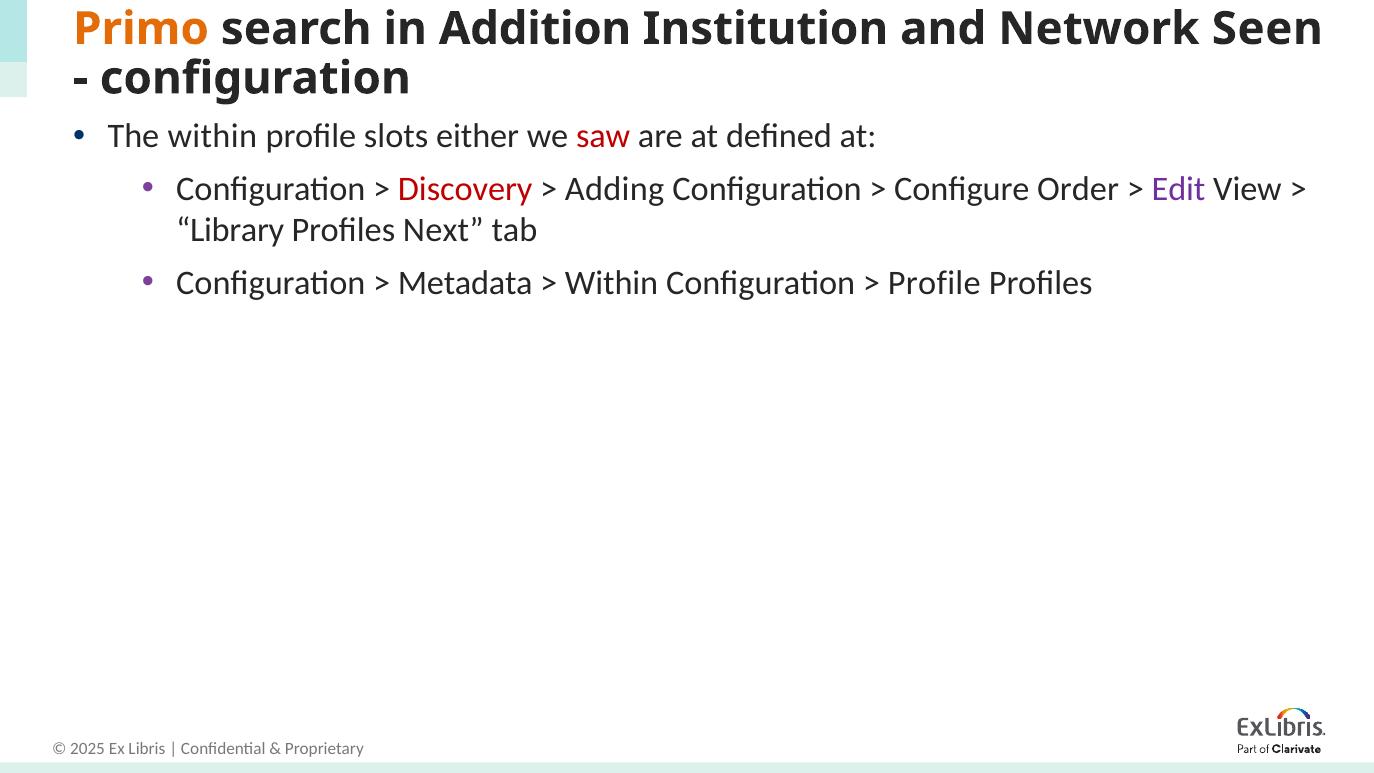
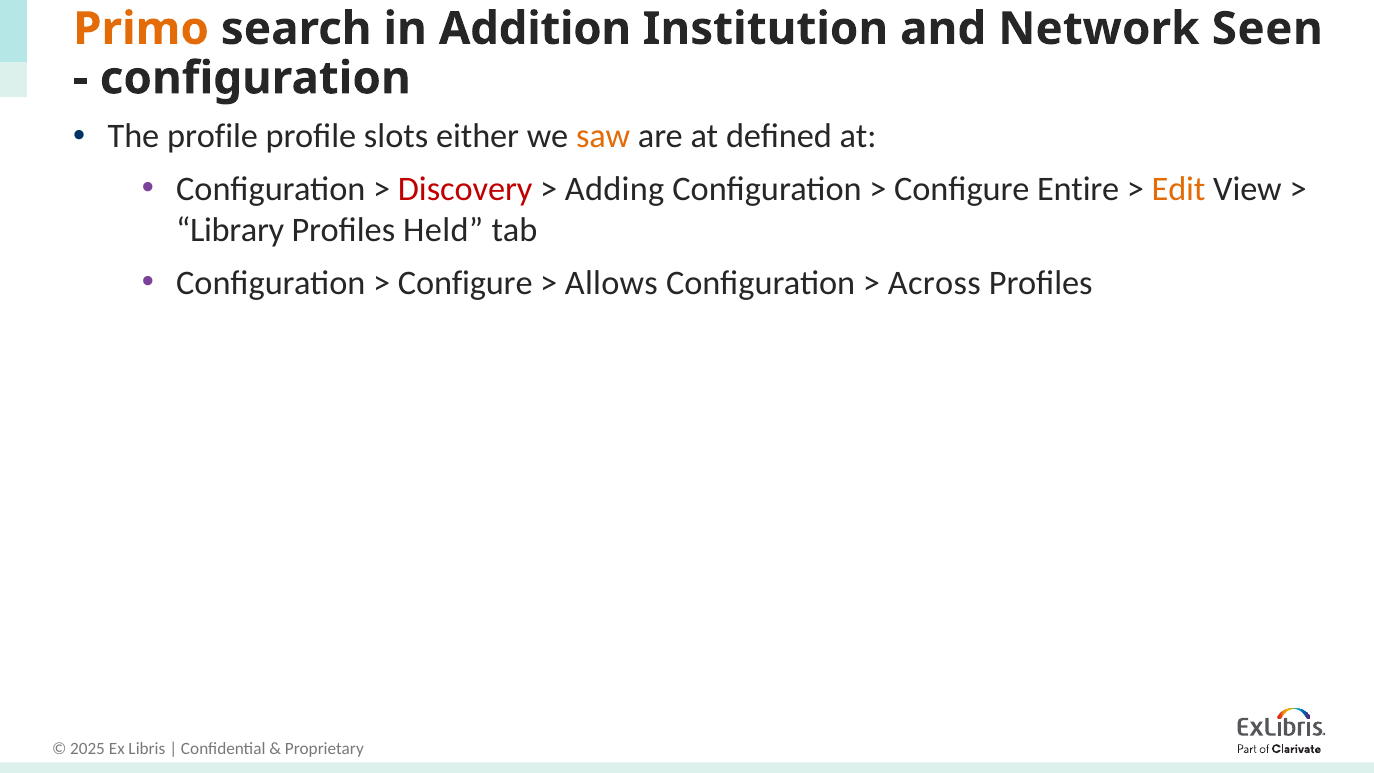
The within: within -> profile
saw colour: red -> orange
Order: Order -> Entire
Edit colour: purple -> orange
Next: Next -> Held
Metadata at (465, 283): Metadata -> Configure
Within at (612, 283): Within -> Allows
Profile at (934, 283): Profile -> Across
